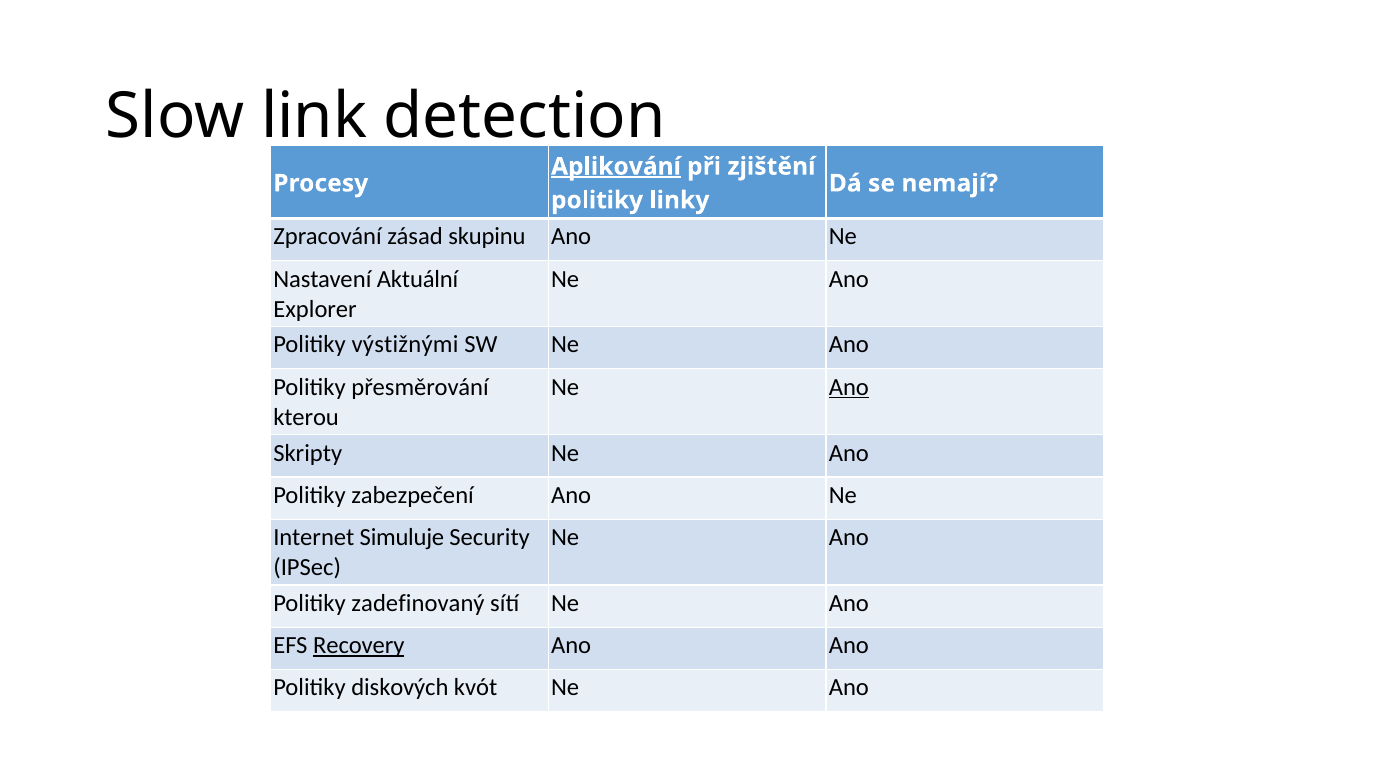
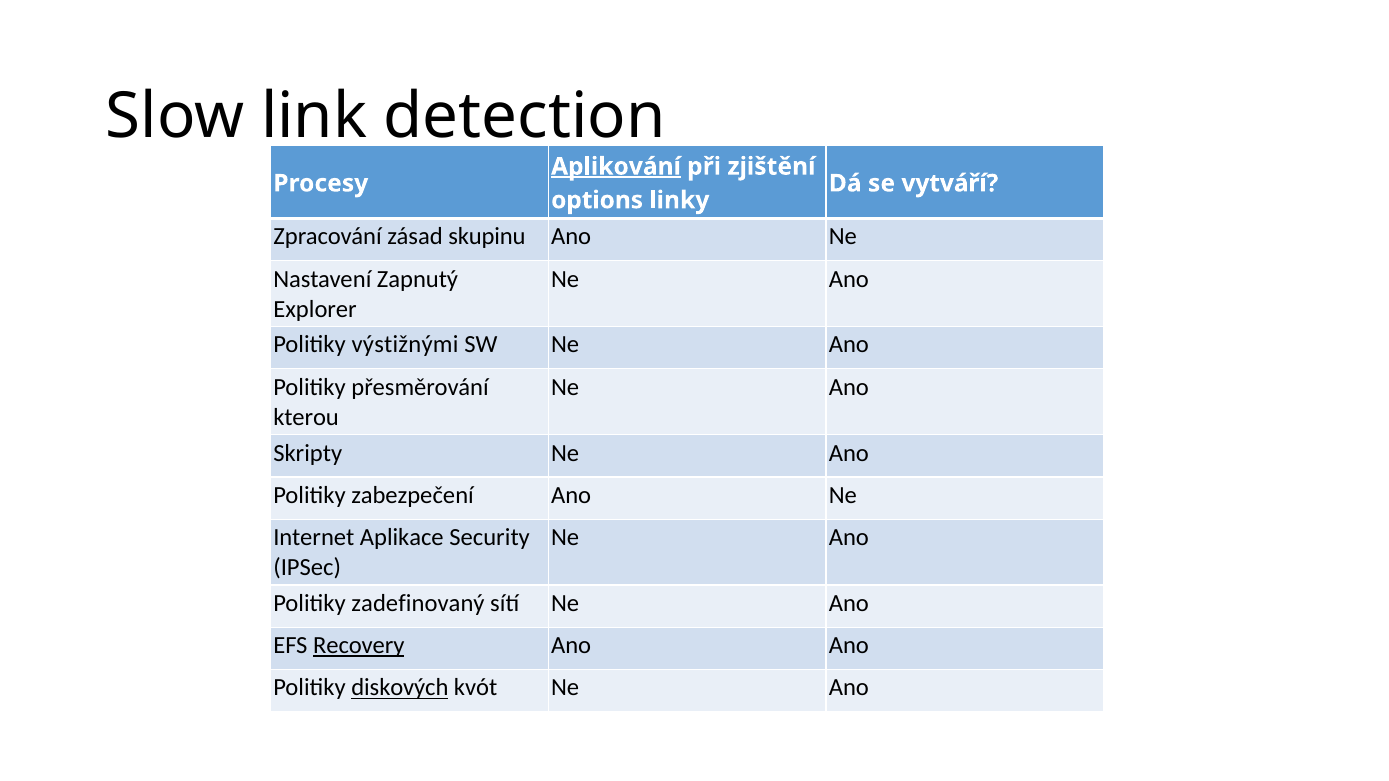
nemají: nemají -> vytváří
politiky at (597, 200): politiky -> options
Aktuální: Aktuální -> Zapnutý
Ano at (849, 387) underline: present -> none
Simuluje: Simuluje -> Aplikace
diskových underline: none -> present
